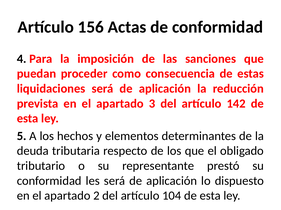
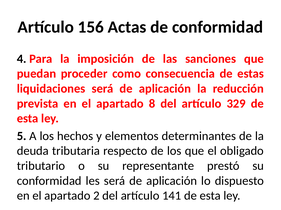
3: 3 -> 8
142: 142 -> 329
104: 104 -> 141
